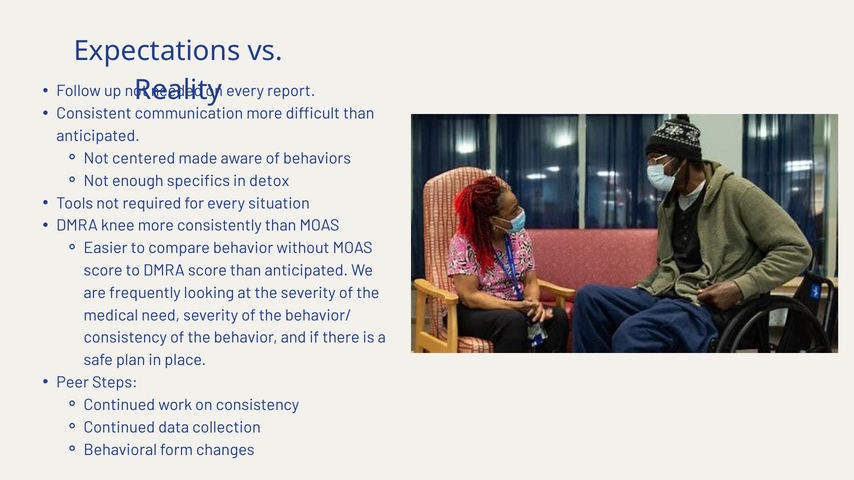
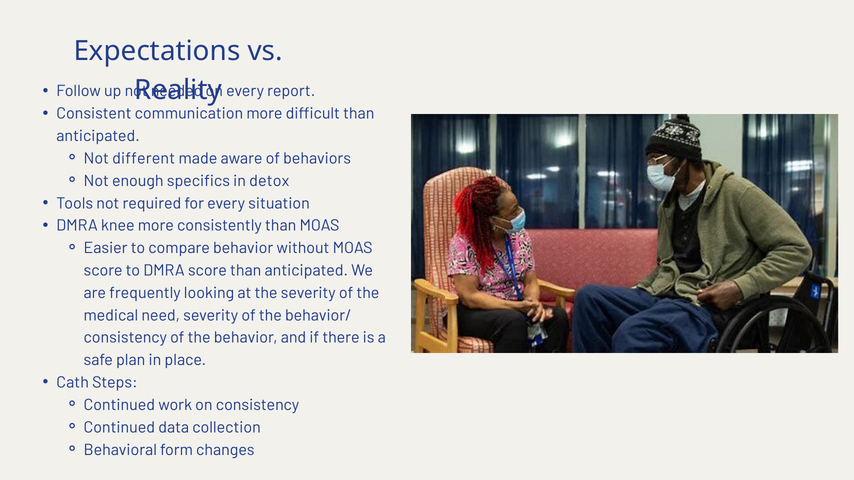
centered: centered -> different
Peer: Peer -> Cath
